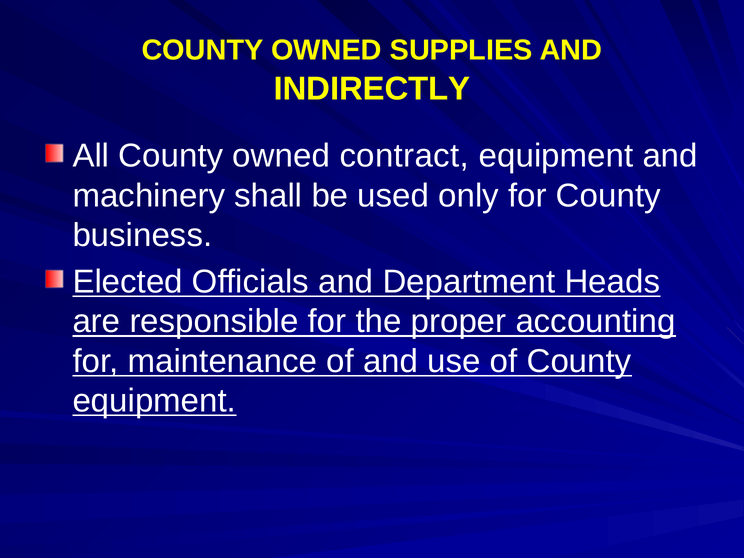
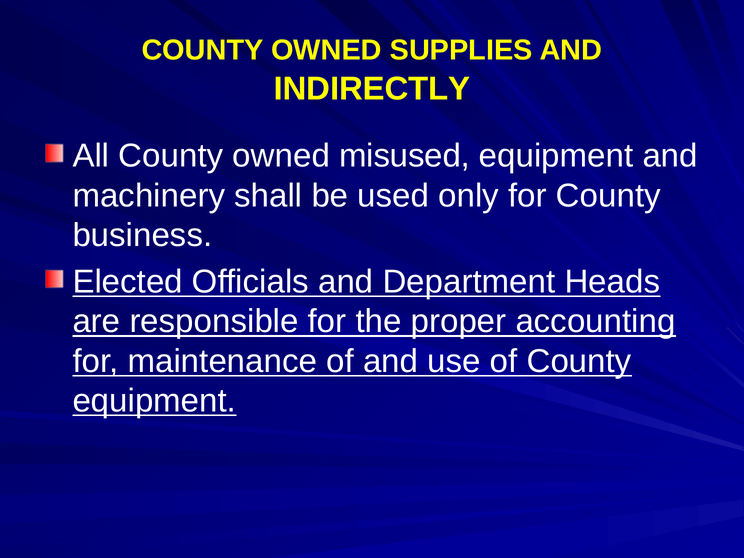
contract: contract -> misused
